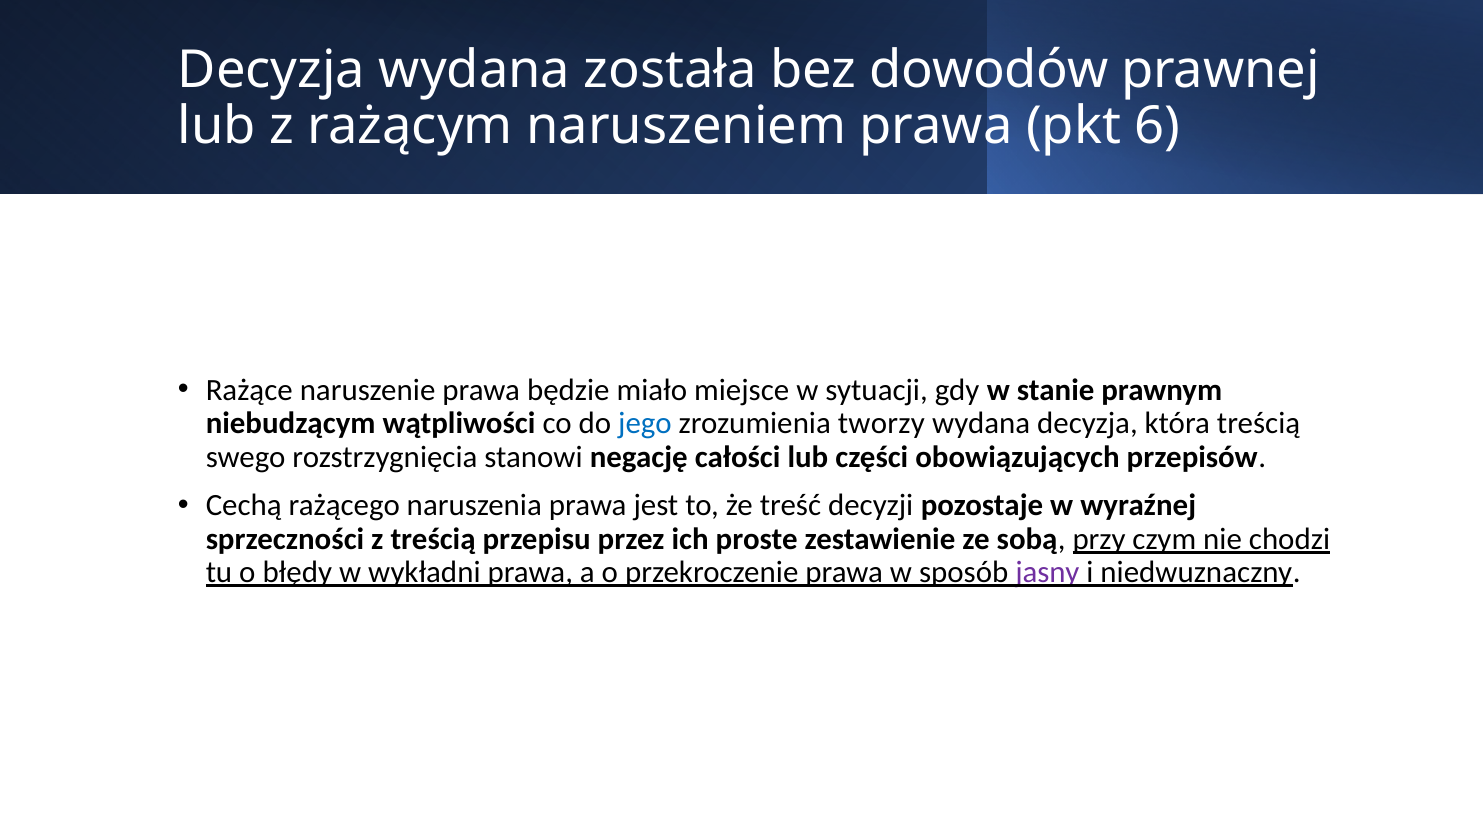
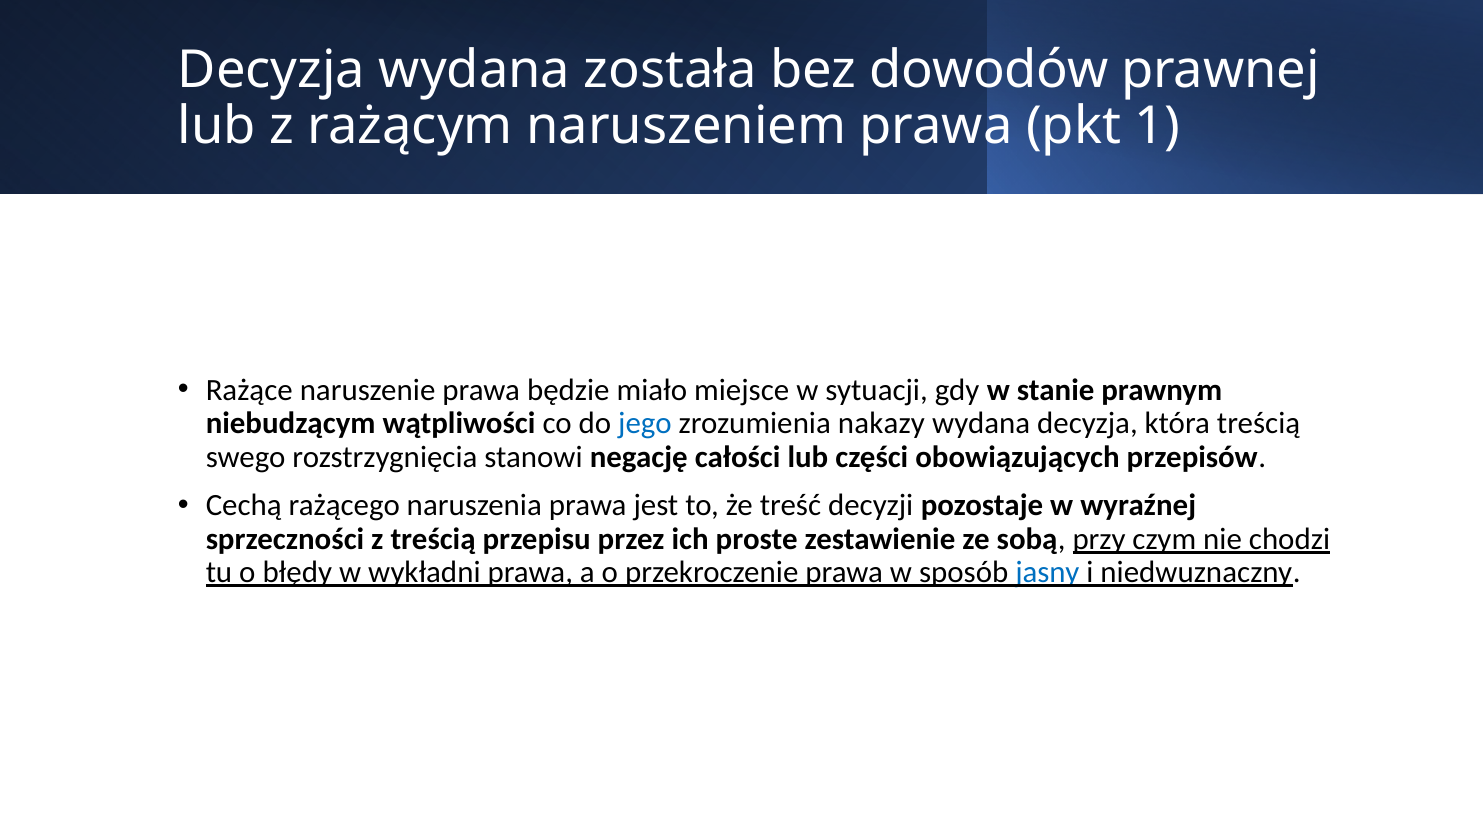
6: 6 -> 1
tworzy: tworzy -> nakazy
jasny colour: purple -> blue
